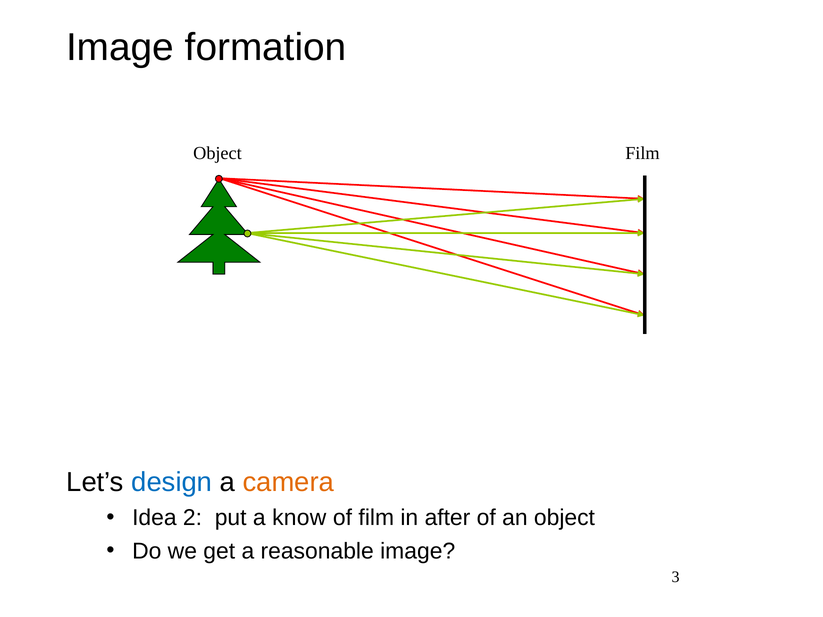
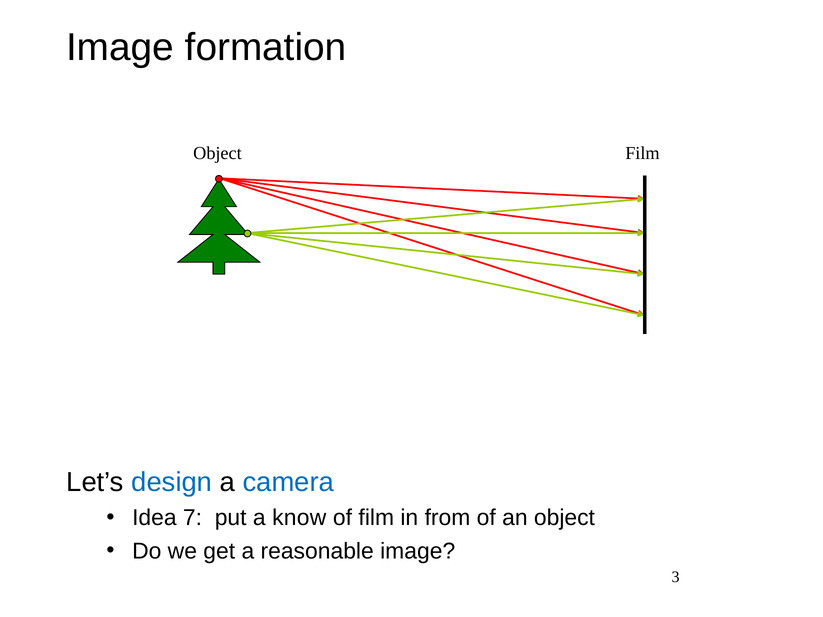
camera colour: orange -> blue
2: 2 -> 7
after: after -> from
